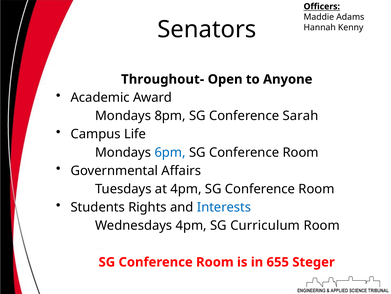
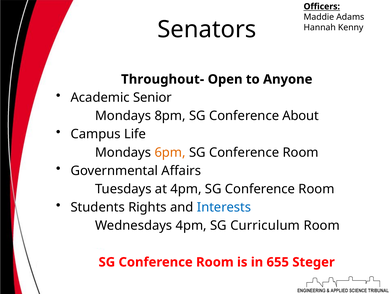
Award: Award -> Senior
Sarah: Sarah -> About
6pm colour: blue -> orange
